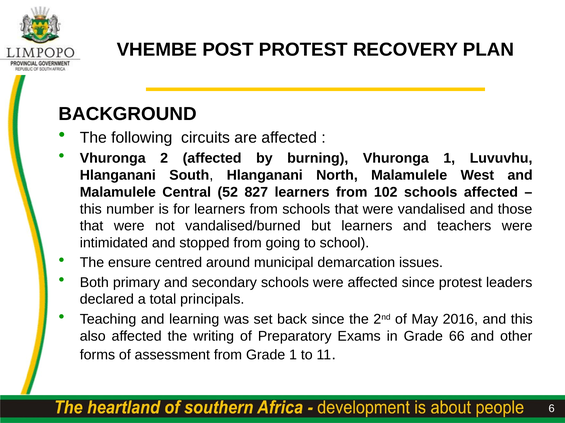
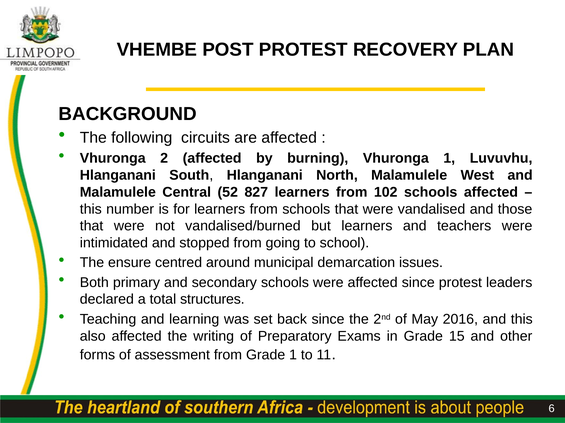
principals: principals -> structures
66: 66 -> 15
